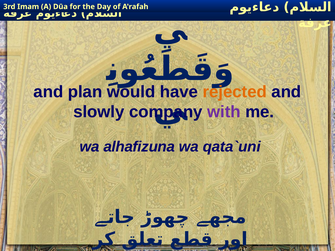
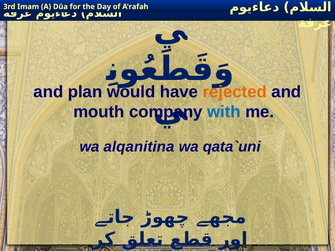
slowly: slowly -> mouth
with colour: purple -> blue
alhafizuna: alhafizuna -> alqanitina
